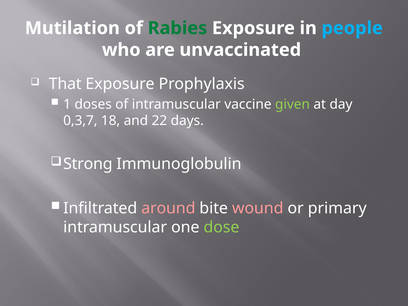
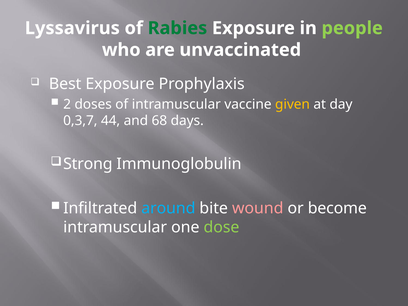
Mutilation: Mutilation -> Lyssavirus
people colour: light blue -> light green
That: That -> Best
1: 1 -> 2
given colour: light green -> yellow
18: 18 -> 44
22: 22 -> 68
around colour: pink -> light blue
primary: primary -> become
